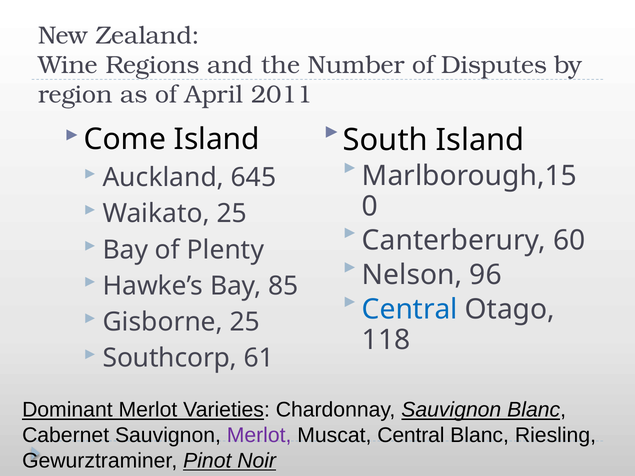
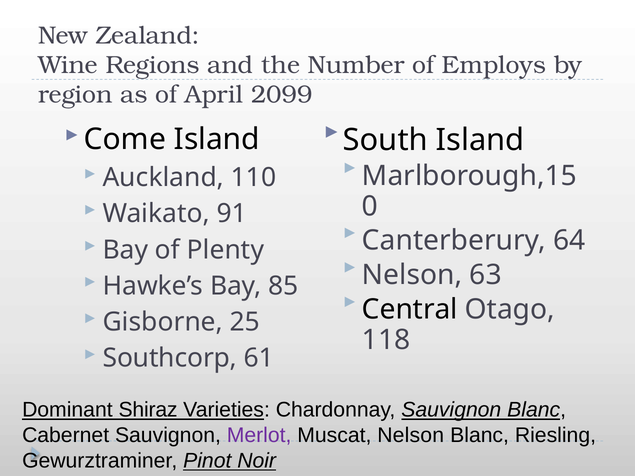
Disputes: Disputes -> Employs
2011: 2011 -> 2099
645: 645 -> 110
Waikato 25: 25 -> 91
60: 60 -> 64
96: 96 -> 63
Central at (410, 310) colour: blue -> black
Dominant Merlot: Merlot -> Shiraz
Muscat Central: Central -> Nelson
